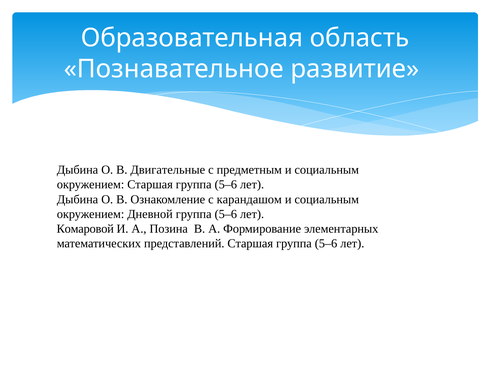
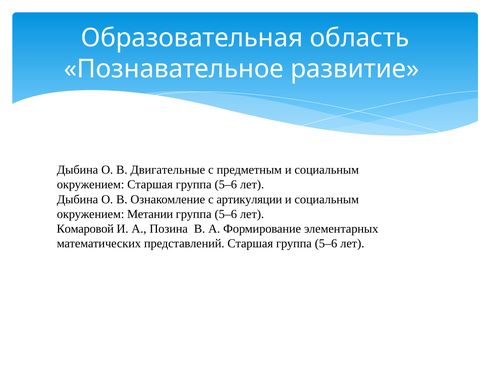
карандашом: карандашом -> артикуляции
Дневной: Дневной -> Метании
